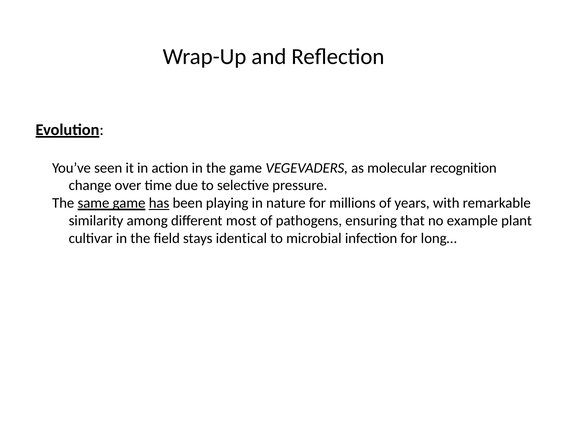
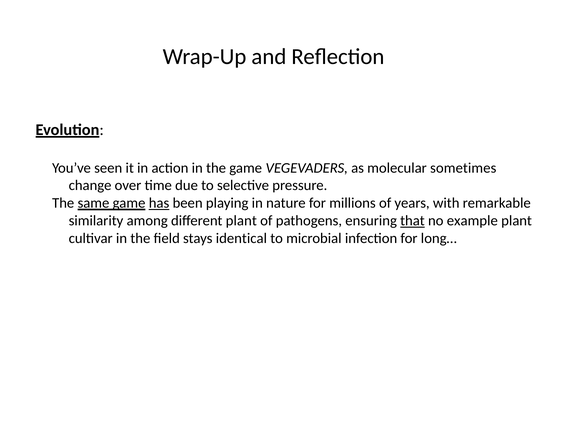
recognition: recognition -> sometimes
different most: most -> plant
that underline: none -> present
